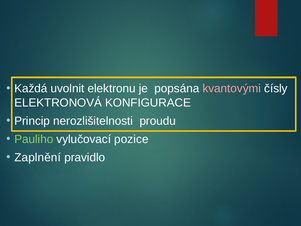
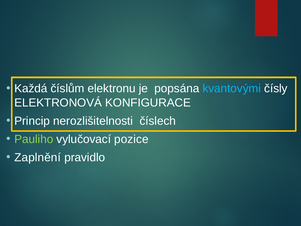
uvolnit: uvolnit -> číslům
kvantovými colour: pink -> light blue
proudu: proudu -> číslech
